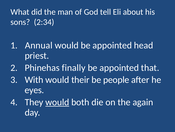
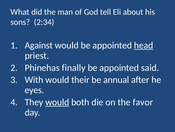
Annual: Annual -> Against
head underline: none -> present
that: that -> said
people: people -> annual
again: again -> favor
